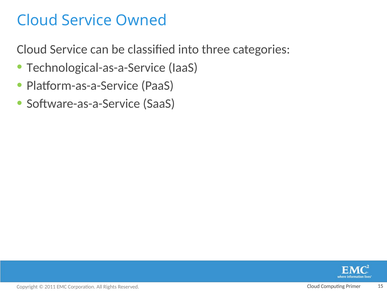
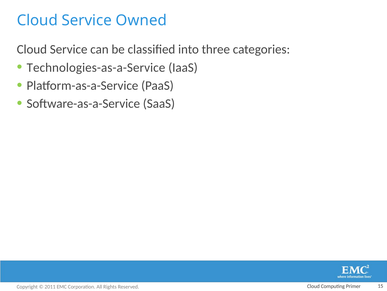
Technological-as-a-Service: Technological-as-a-Service -> Technologies-as-a-Service
